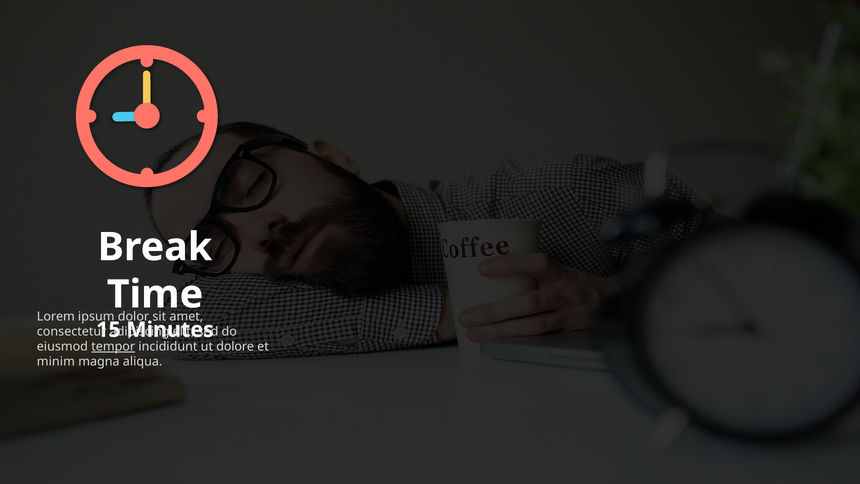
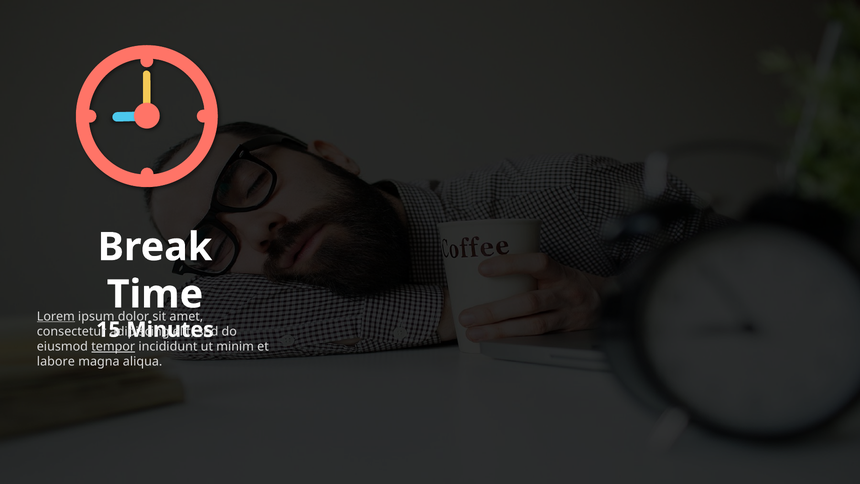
Lorem underline: none -> present
dolore: dolore -> minim
minim: minim -> labore
